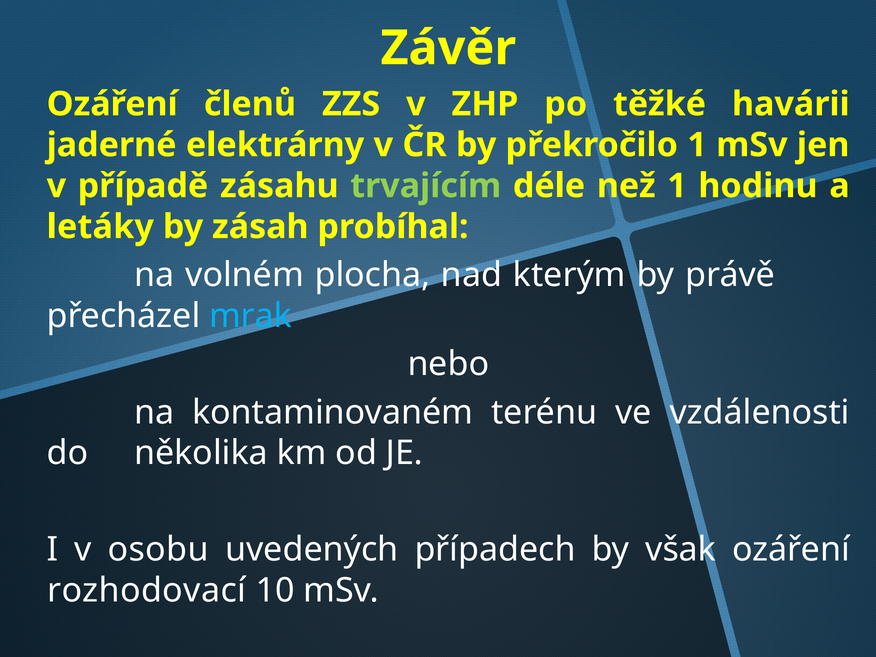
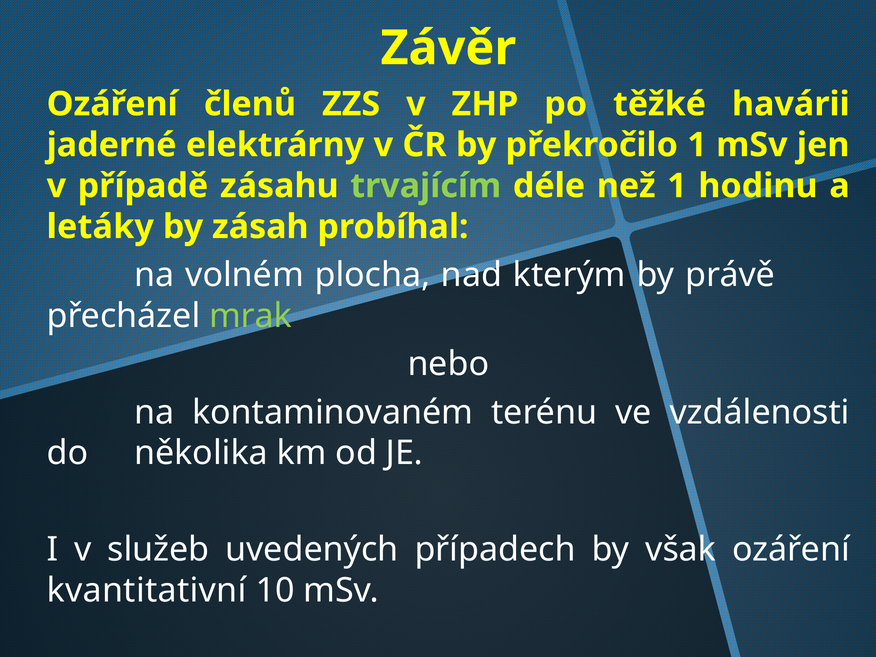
mrak colour: light blue -> light green
osobu: osobu -> služeb
rozhodovací: rozhodovací -> kvantitativní
